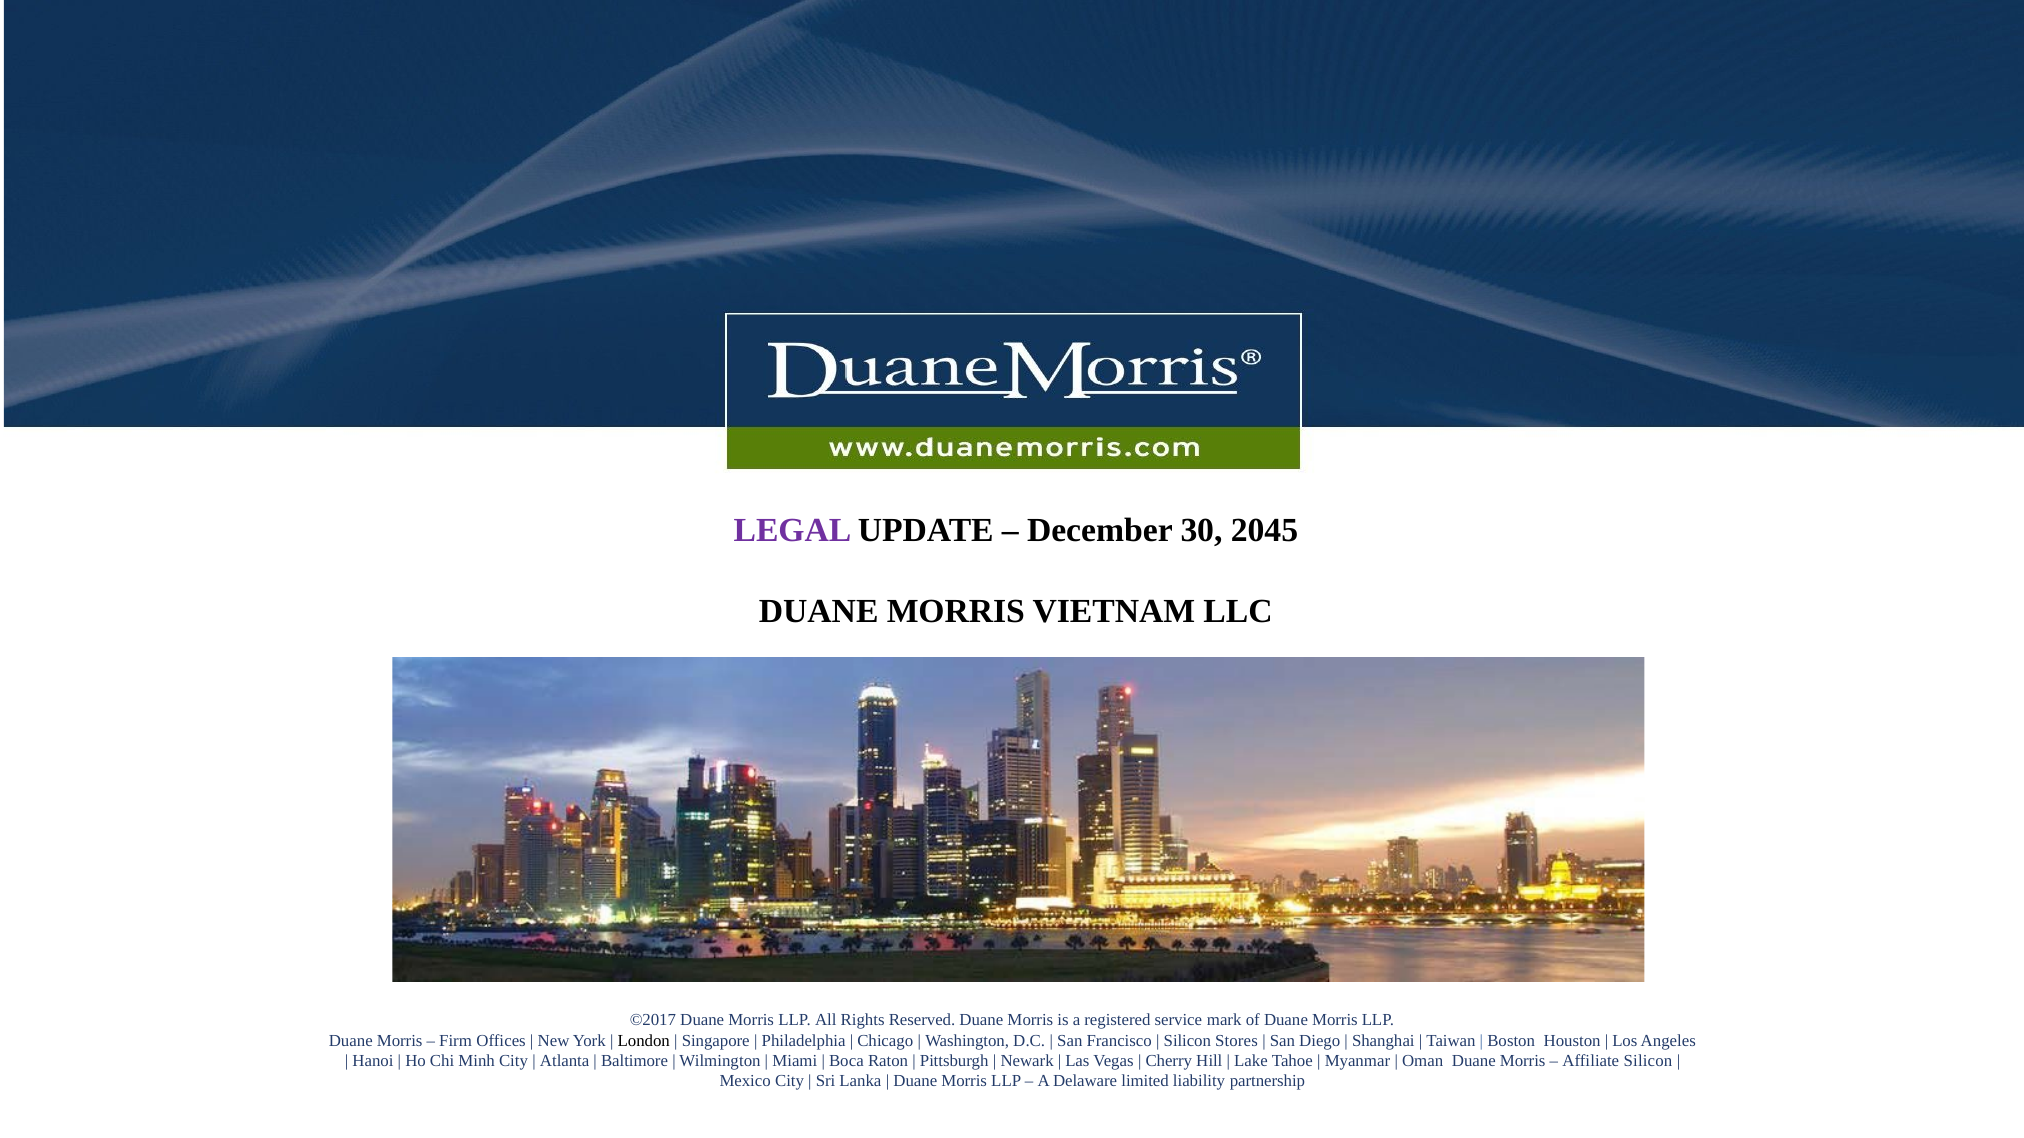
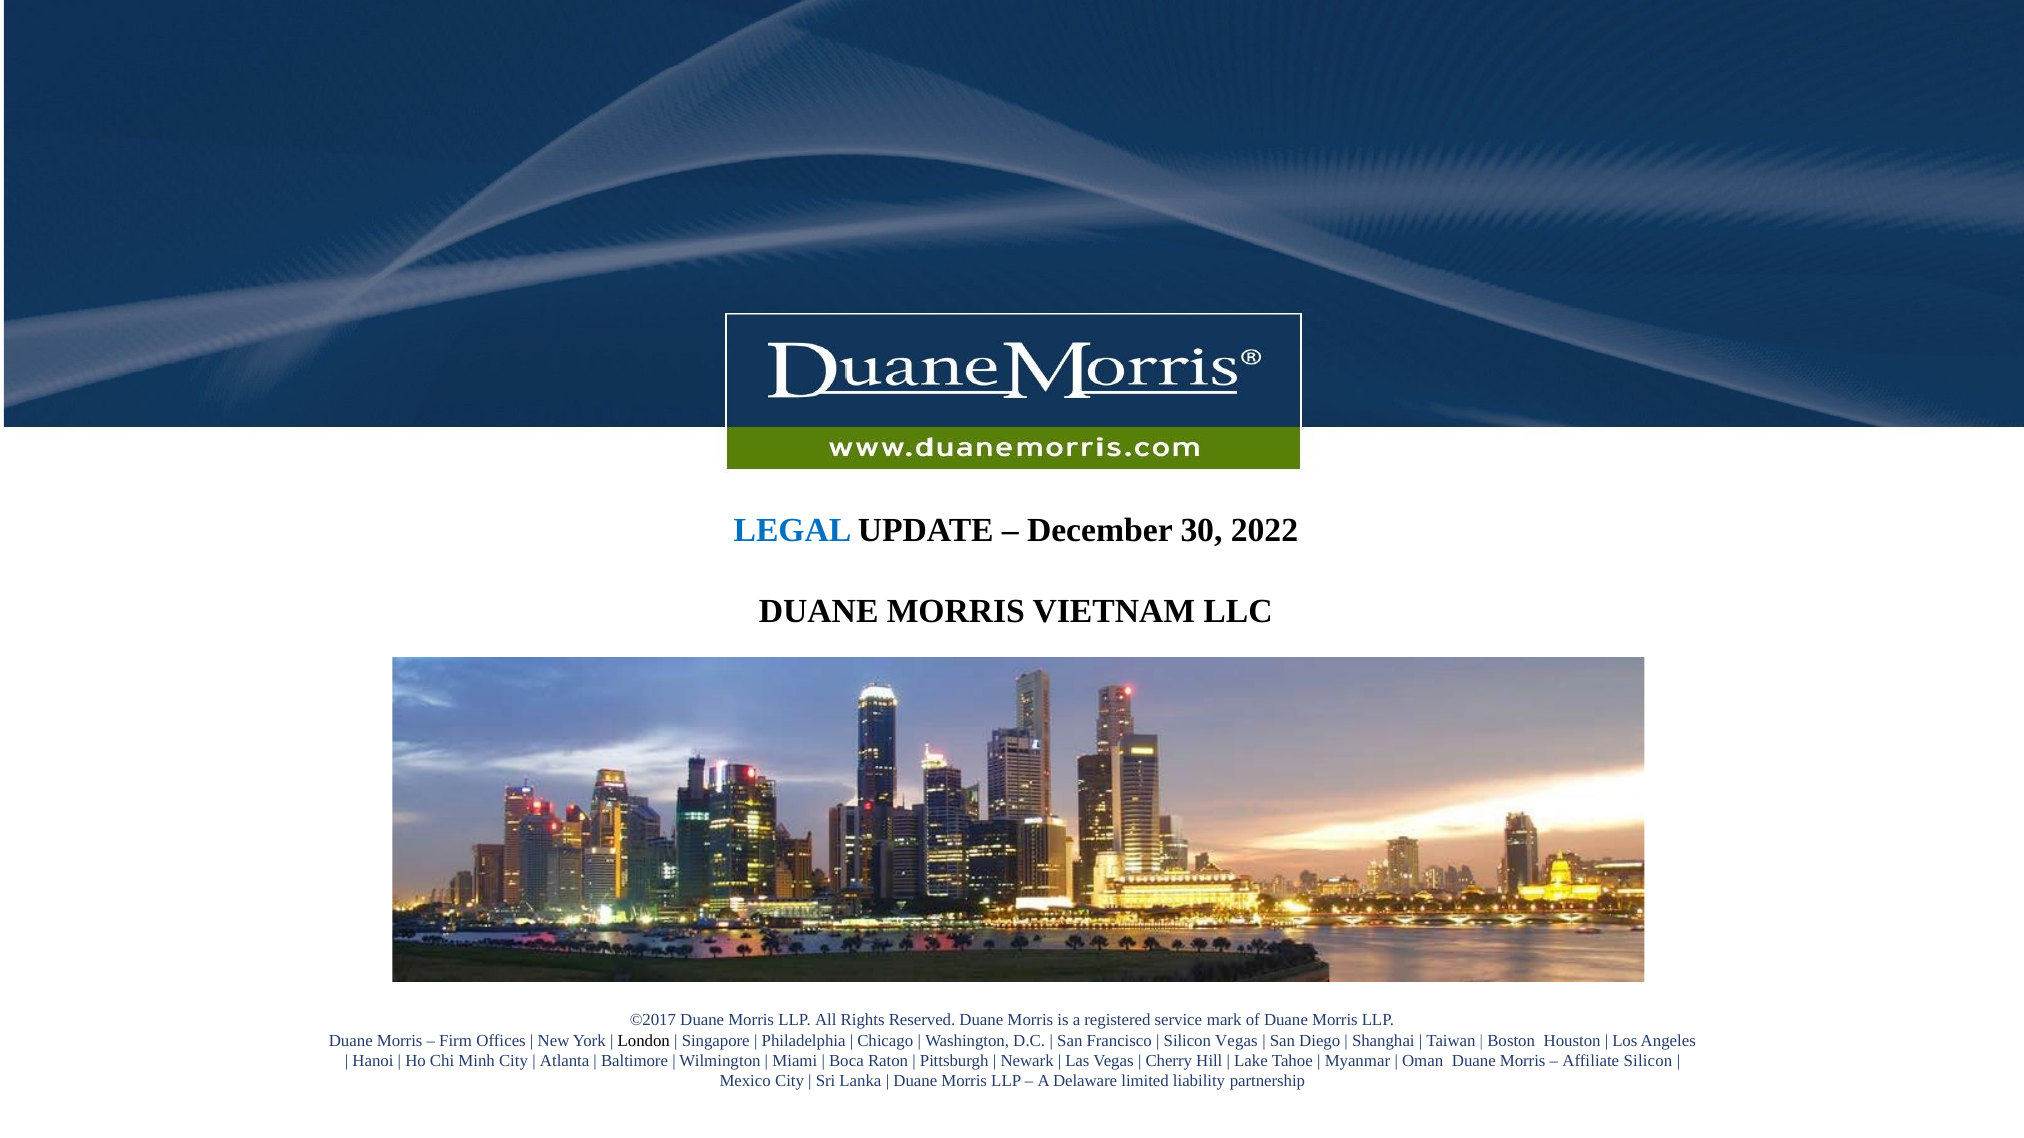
LEGAL colour: purple -> blue
2045: 2045 -> 2022
Silicon Stores: Stores -> Vegas
